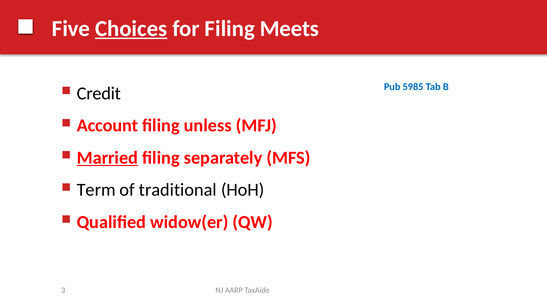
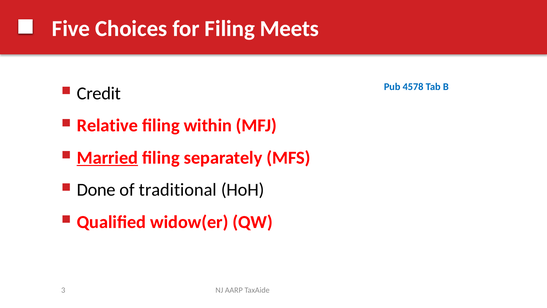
Choices underline: present -> none
5985: 5985 -> 4578
Account: Account -> Relative
unless: unless -> within
Term: Term -> Done
